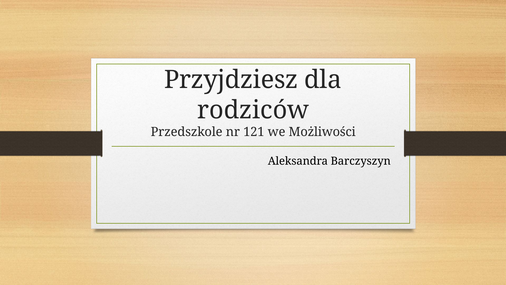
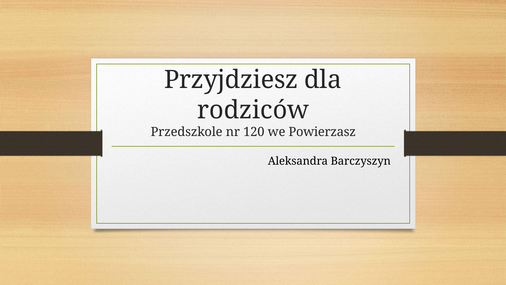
121: 121 -> 120
Możliwości: Możliwości -> Powierzasz
